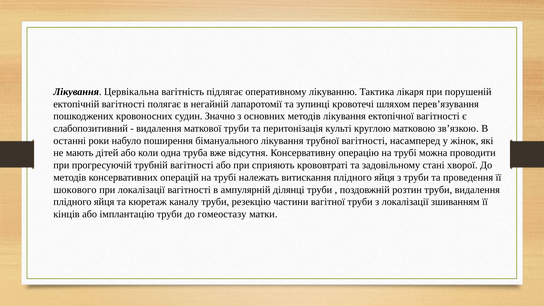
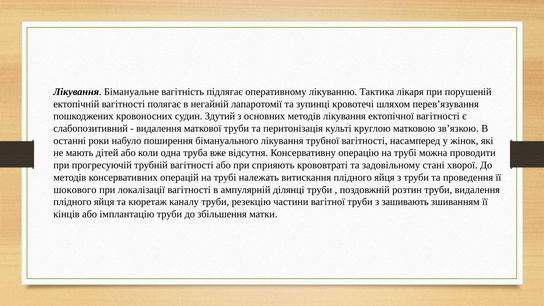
Цервікальна: Цервікальна -> Бімануальне
Значно: Значно -> Здутий
з локалізації: локалізації -> зашивають
гомеостазу: гомеостазу -> збільшення
